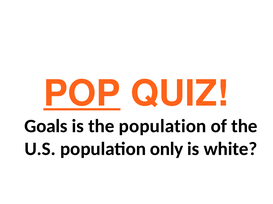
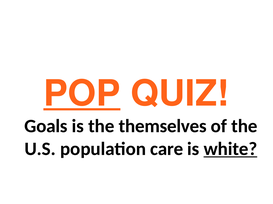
the population: population -> themselves
only: only -> care
white underline: none -> present
